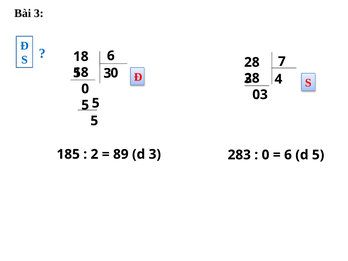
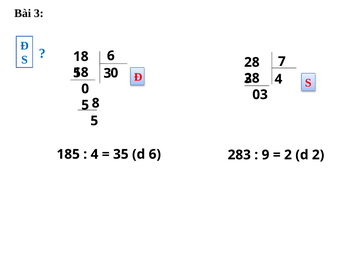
5 at (96, 103): 5 -> 8
2 at (94, 154): 2 -> 4
89: 89 -> 35
3 at (155, 154): 3 -> 6
0 at (266, 155): 0 -> 9
6 at (288, 155): 6 -> 2
5 at (318, 155): 5 -> 2
